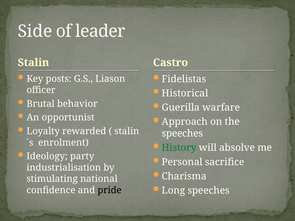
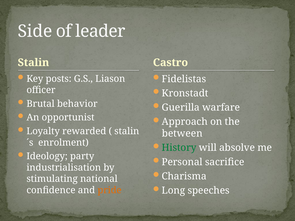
Historical: Historical -> Kronstadt
speeches at (182, 134): speeches -> between
pride colour: black -> orange
